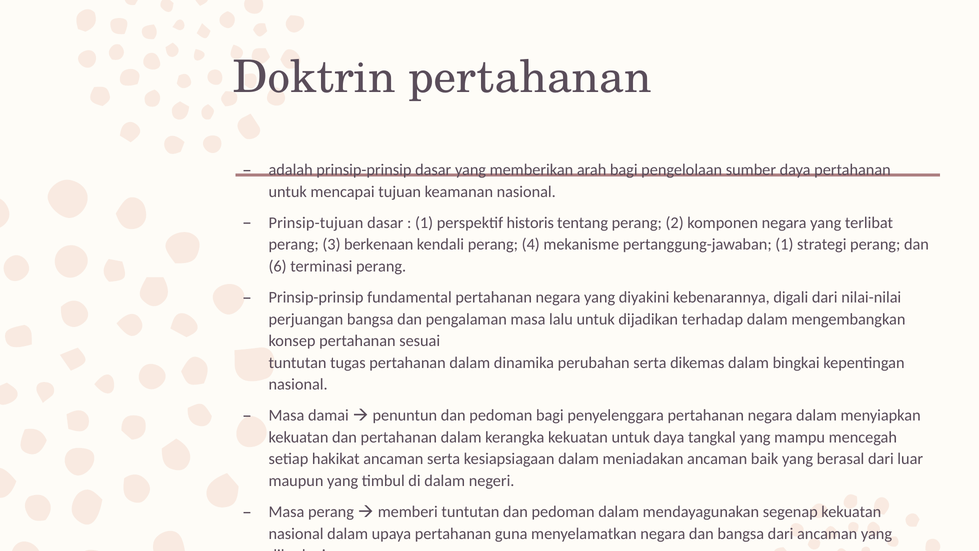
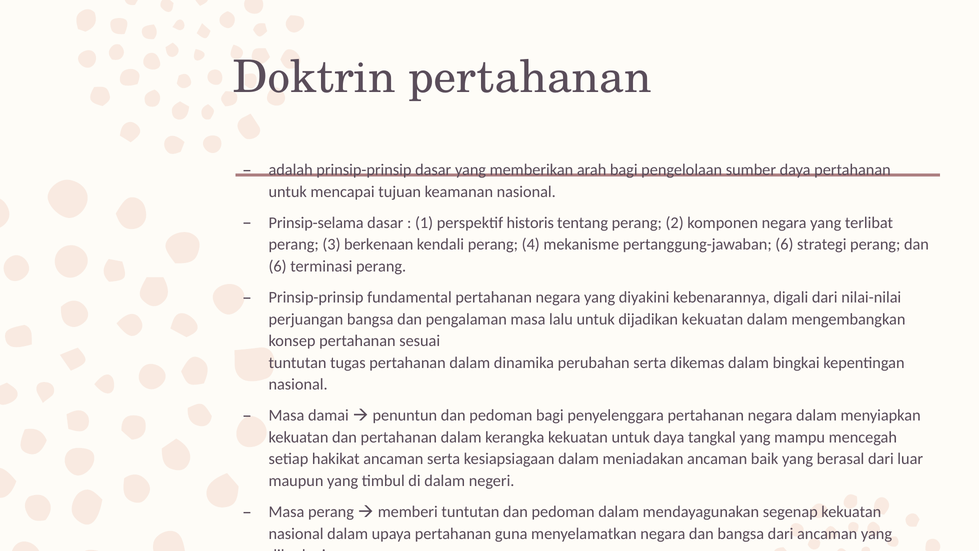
Prinsip-tujuan: Prinsip-tujuan -> Prinsip-selama
pertanggung-jawaban 1: 1 -> 6
dijadikan terhadap: terhadap -> kekuatan
